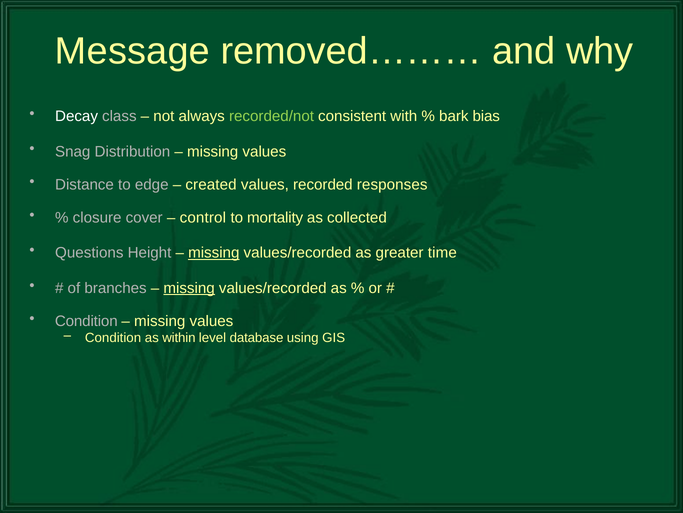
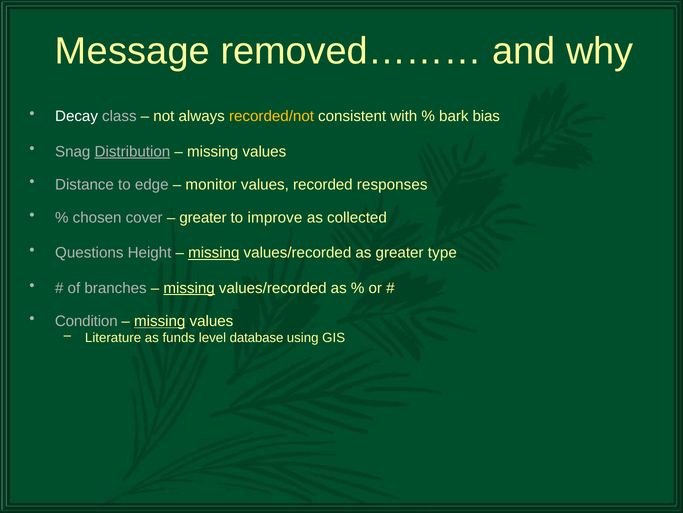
recorded/not colour: light green -> yellow
Distribution underline: none -> present
created: created -> monitor
closure: closure -> chosen
control at (203, 217): control -> greater
mortality: mortality -> improve
time: time -> type
missing at (160, 321) underline: none -> present
Condition at (113, 337): Condition -> Literature
within: within -> funds
